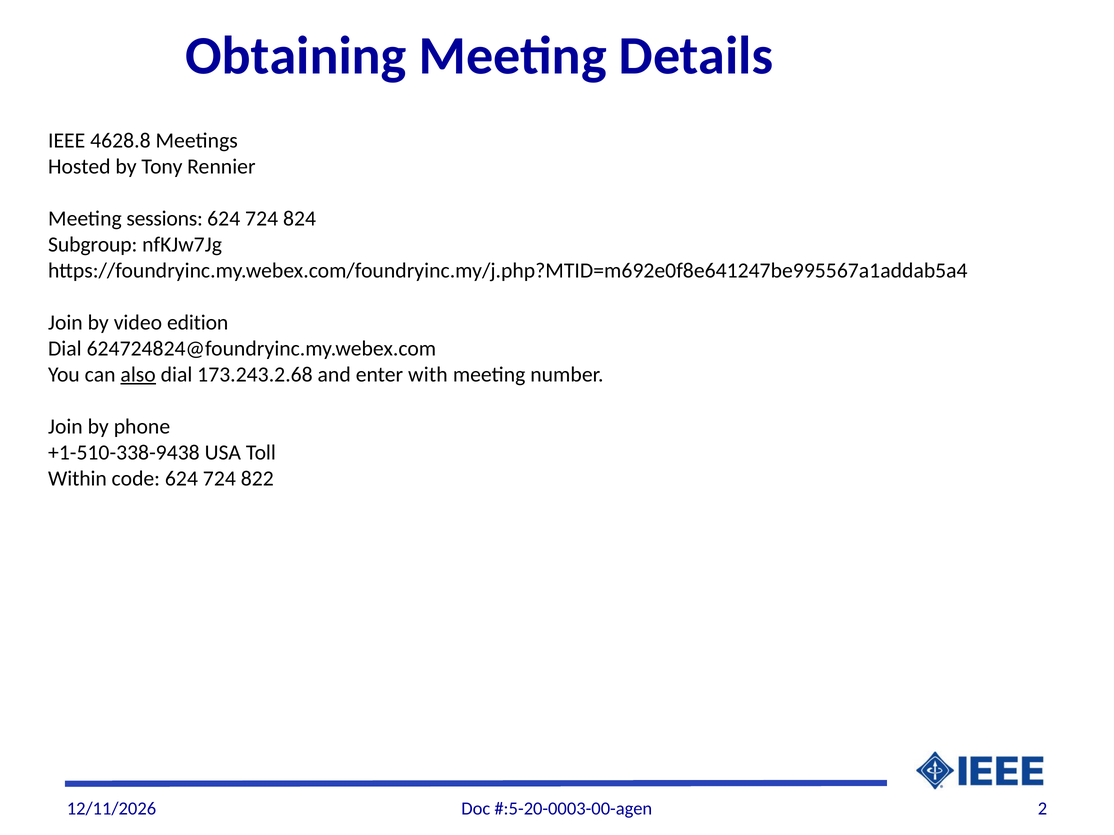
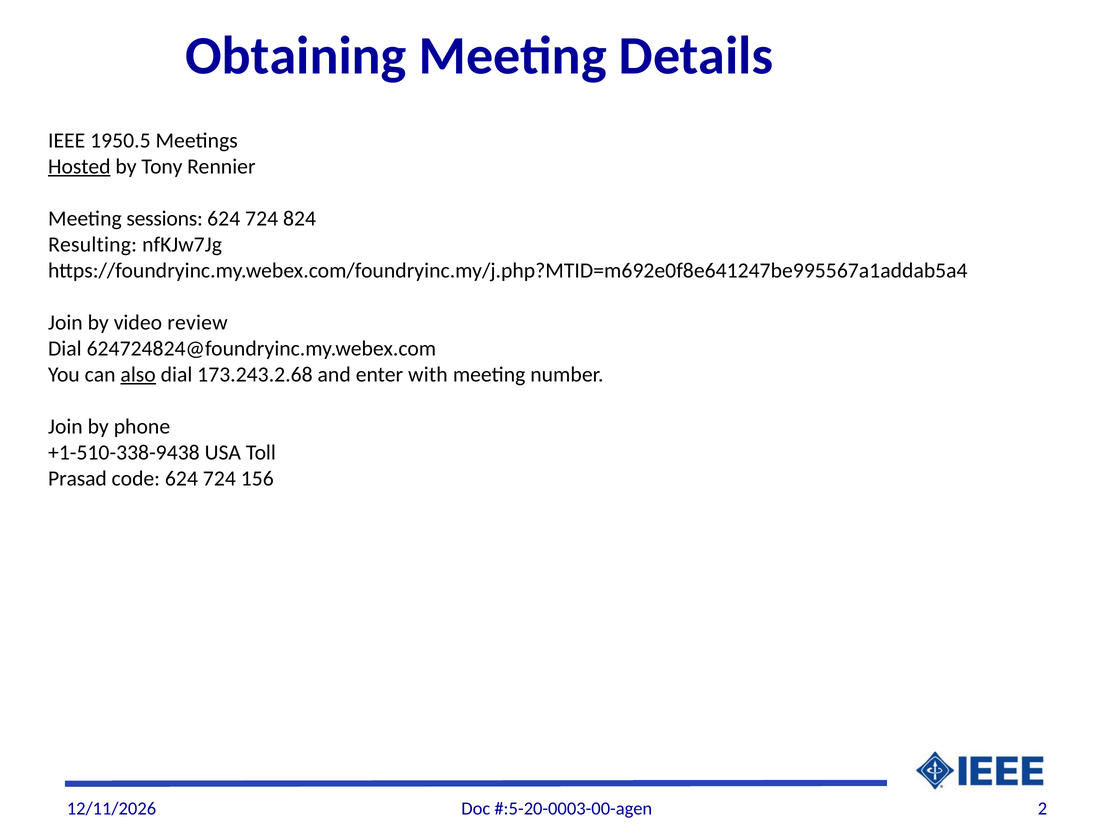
4628.8: 4628.8 -> 1950.5
Hosted underline: none -> present
Subgroup: Subgroup -> Resulting
edition: edition -> review
Within: Within -> Prasad
822: 822 -> 156
